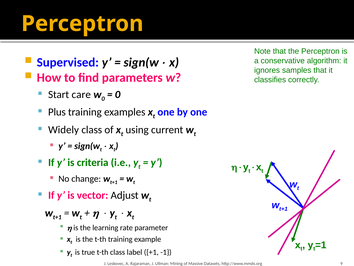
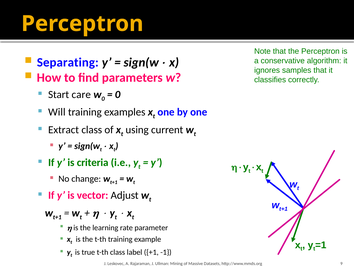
Supervised: Supervised -> Separating
Plus: Plus -> Will
Widely: Widely -> Extract
